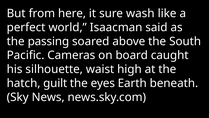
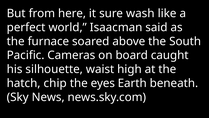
passing: passing -> furnace
guilt: guilt -> chip
